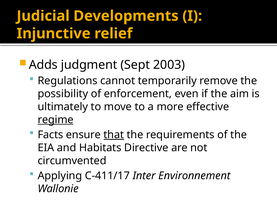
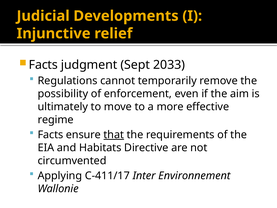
Adds at (43, 65): Adds -> Facts
2003: 2003 -> 2033
regime underline: present -> none
